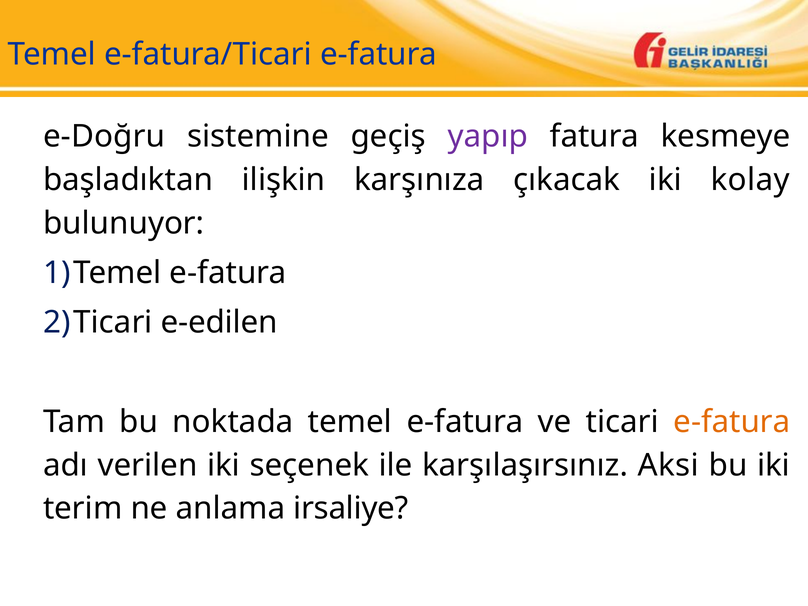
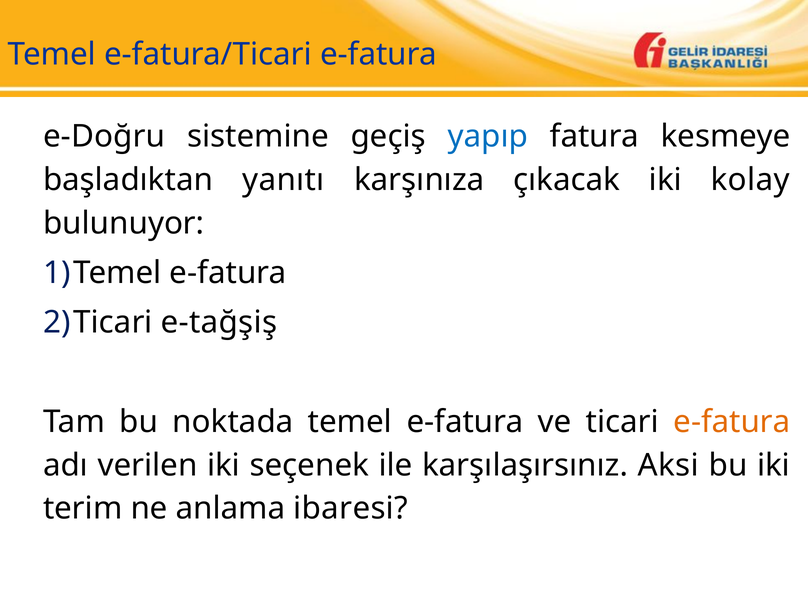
yapıp colour: purple -> blue
ilişkin: ilişkin -> yanıtı
e-edilen: e-edilen -> e-tağşiş
irsaliye: irsaliye -> ibaresi
